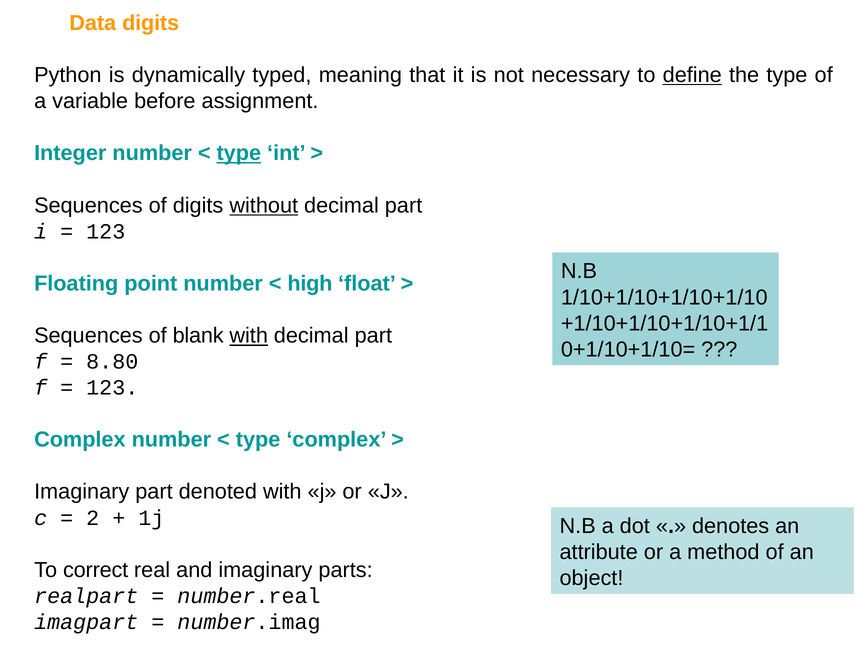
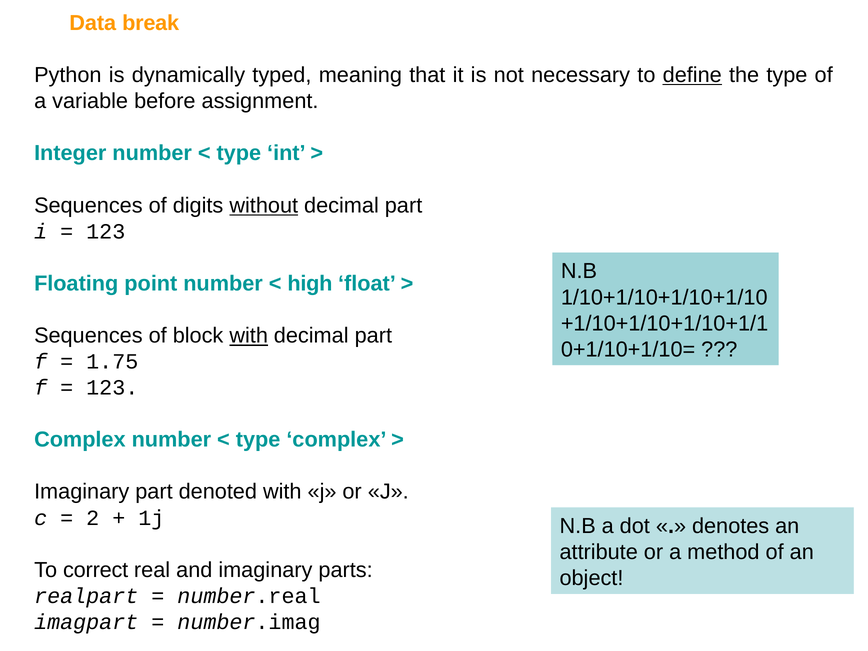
Data digits: digits -> break
type at (239, 153) underline: present -> none
blank: blank -> block
8.80: 8.80 -> 1.75
